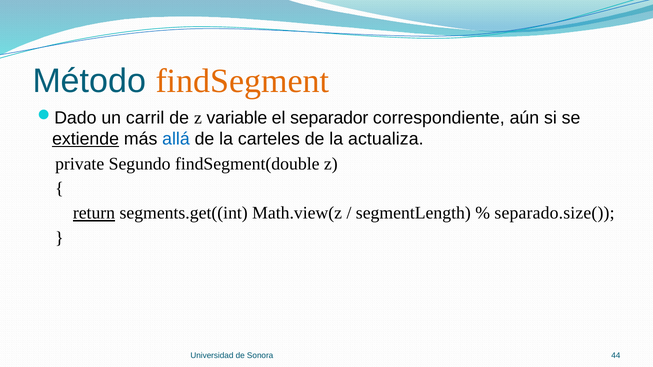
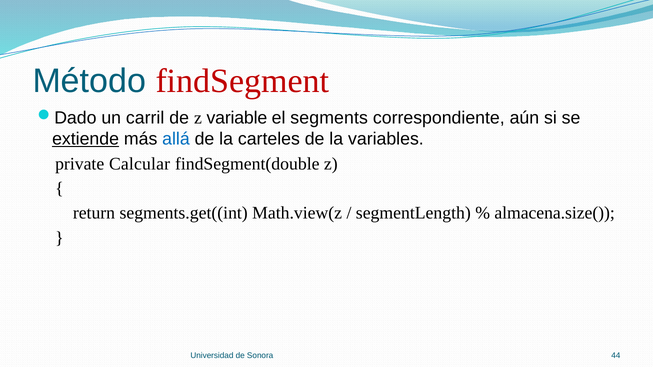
findSegment colour: orange -> red
separador: separador -> segments
actualiza: actualiza -> variables
Segundo: Segundo -> Calcular
return underline: present -> none
separado.size(: separado.size( -> almacena.size(
